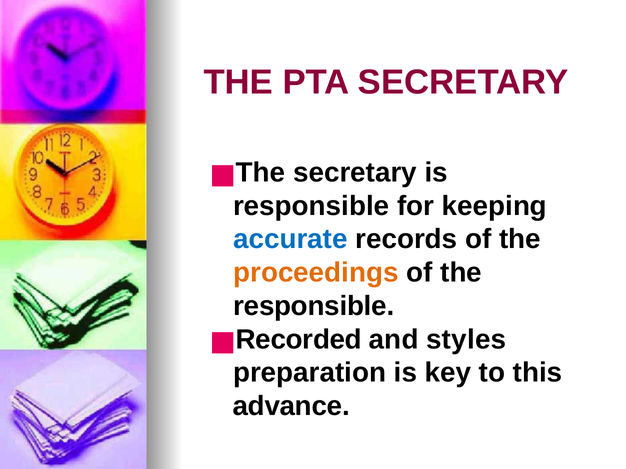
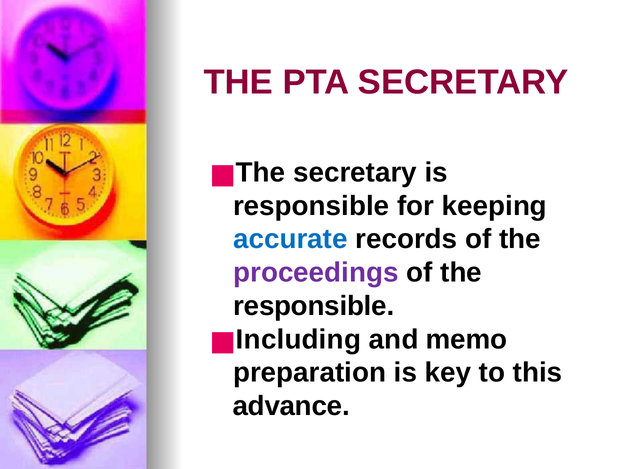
proceedings colour: orange -> purple
Recorded: Recorded -> Including
styles: styles -> memo
